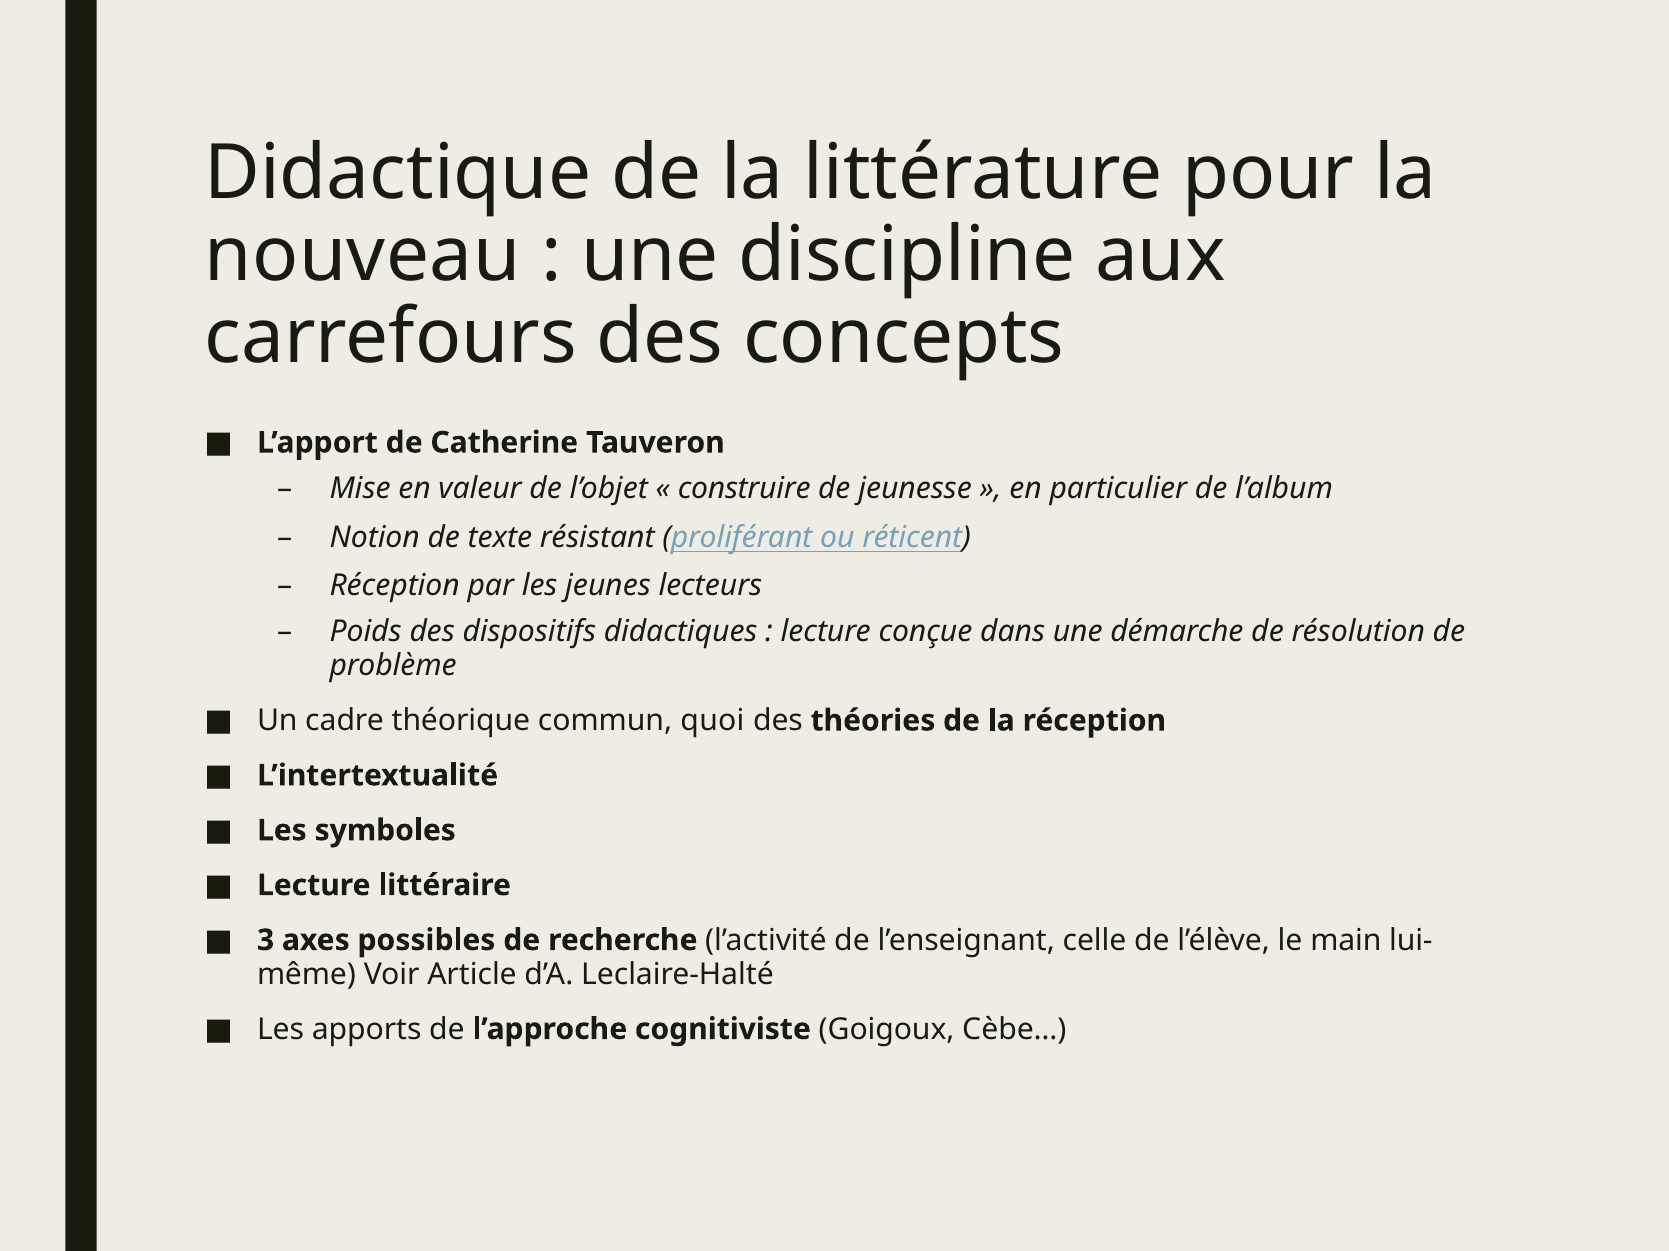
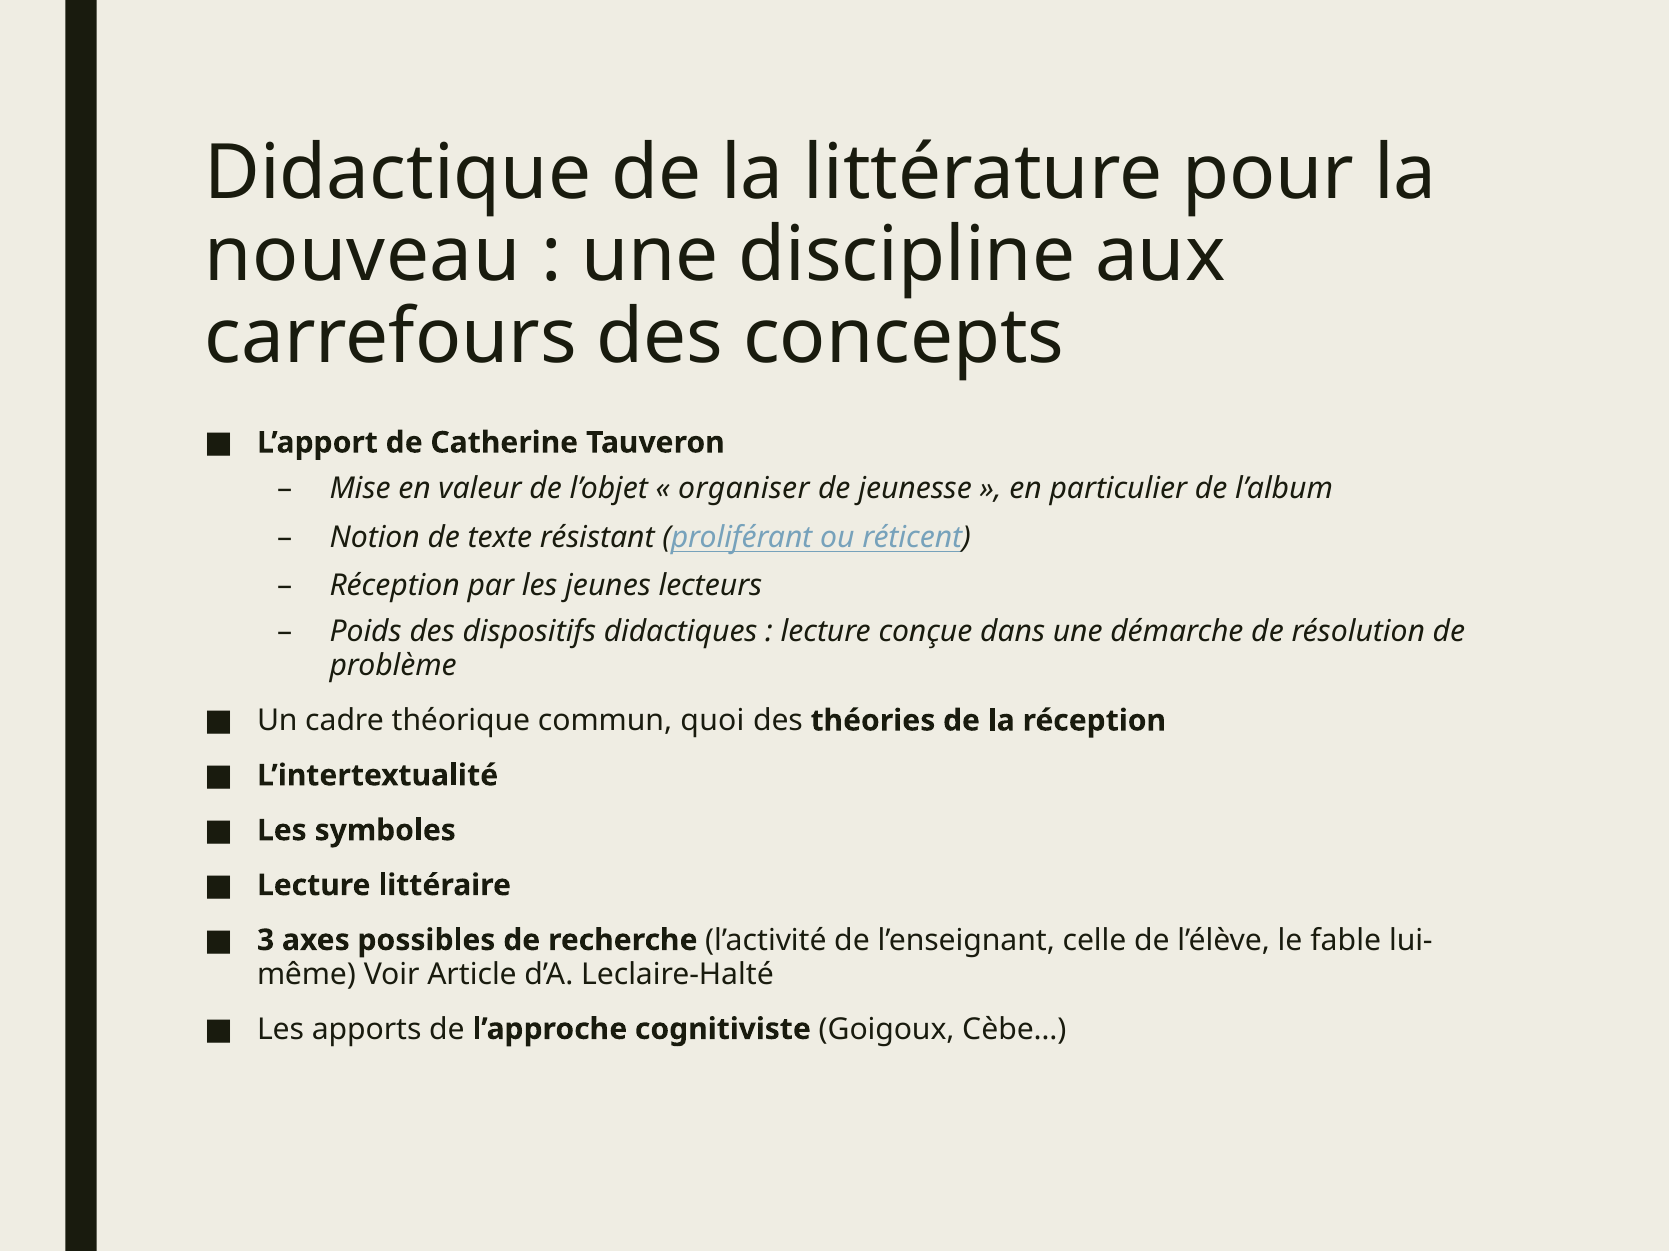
construire: construire -> organiser
main: main -> fable
